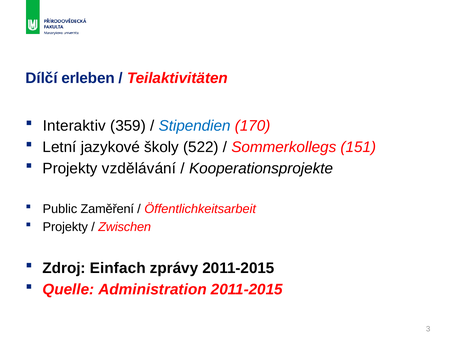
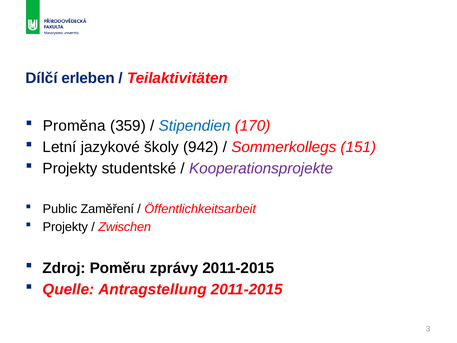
Interaktiv: Interaktiv -> Proměna
522: 522 -> 942
vzdělávání: vzdělávání -> studentské
Kooperationsprojekte colour: black -> purple
Einfach: Einfach -> Poměru
Administration: Administration -> Antragstellung
